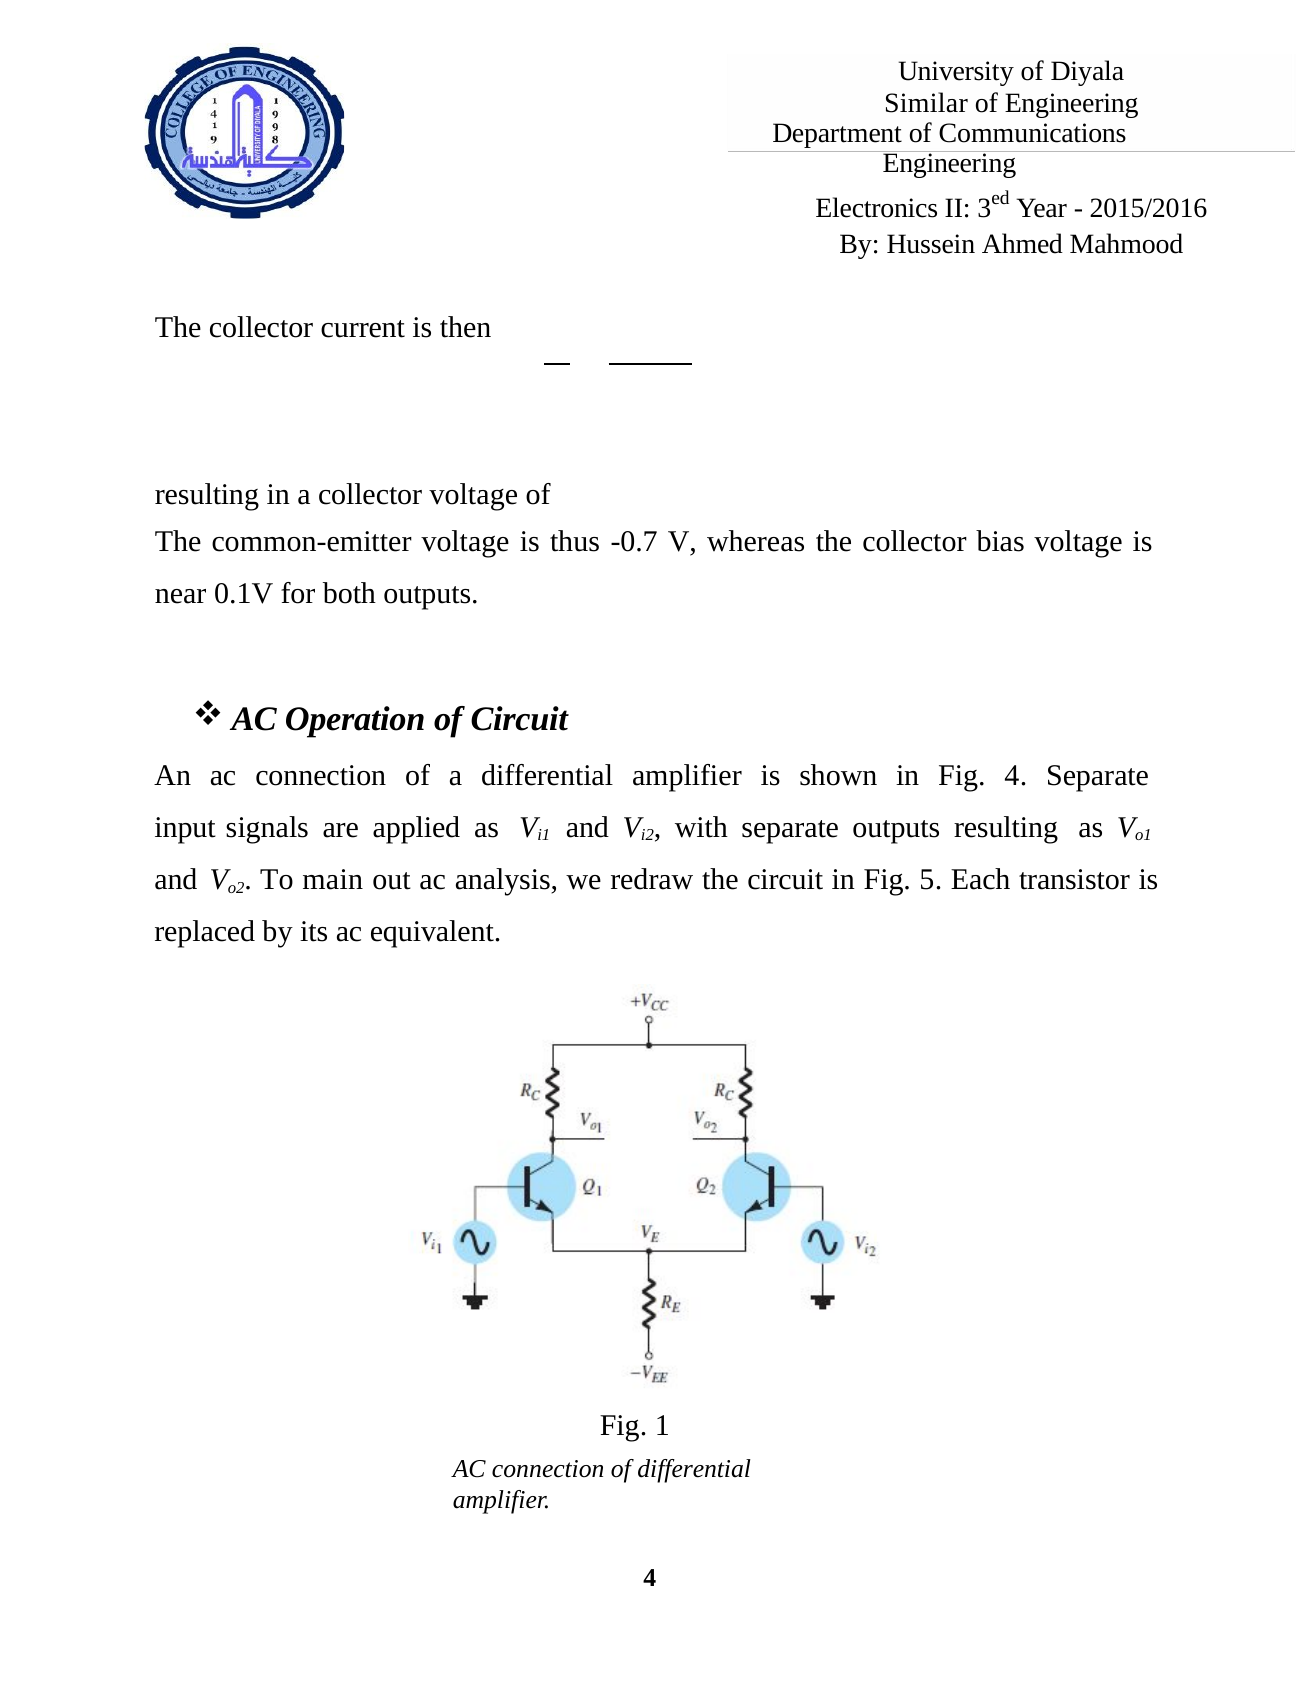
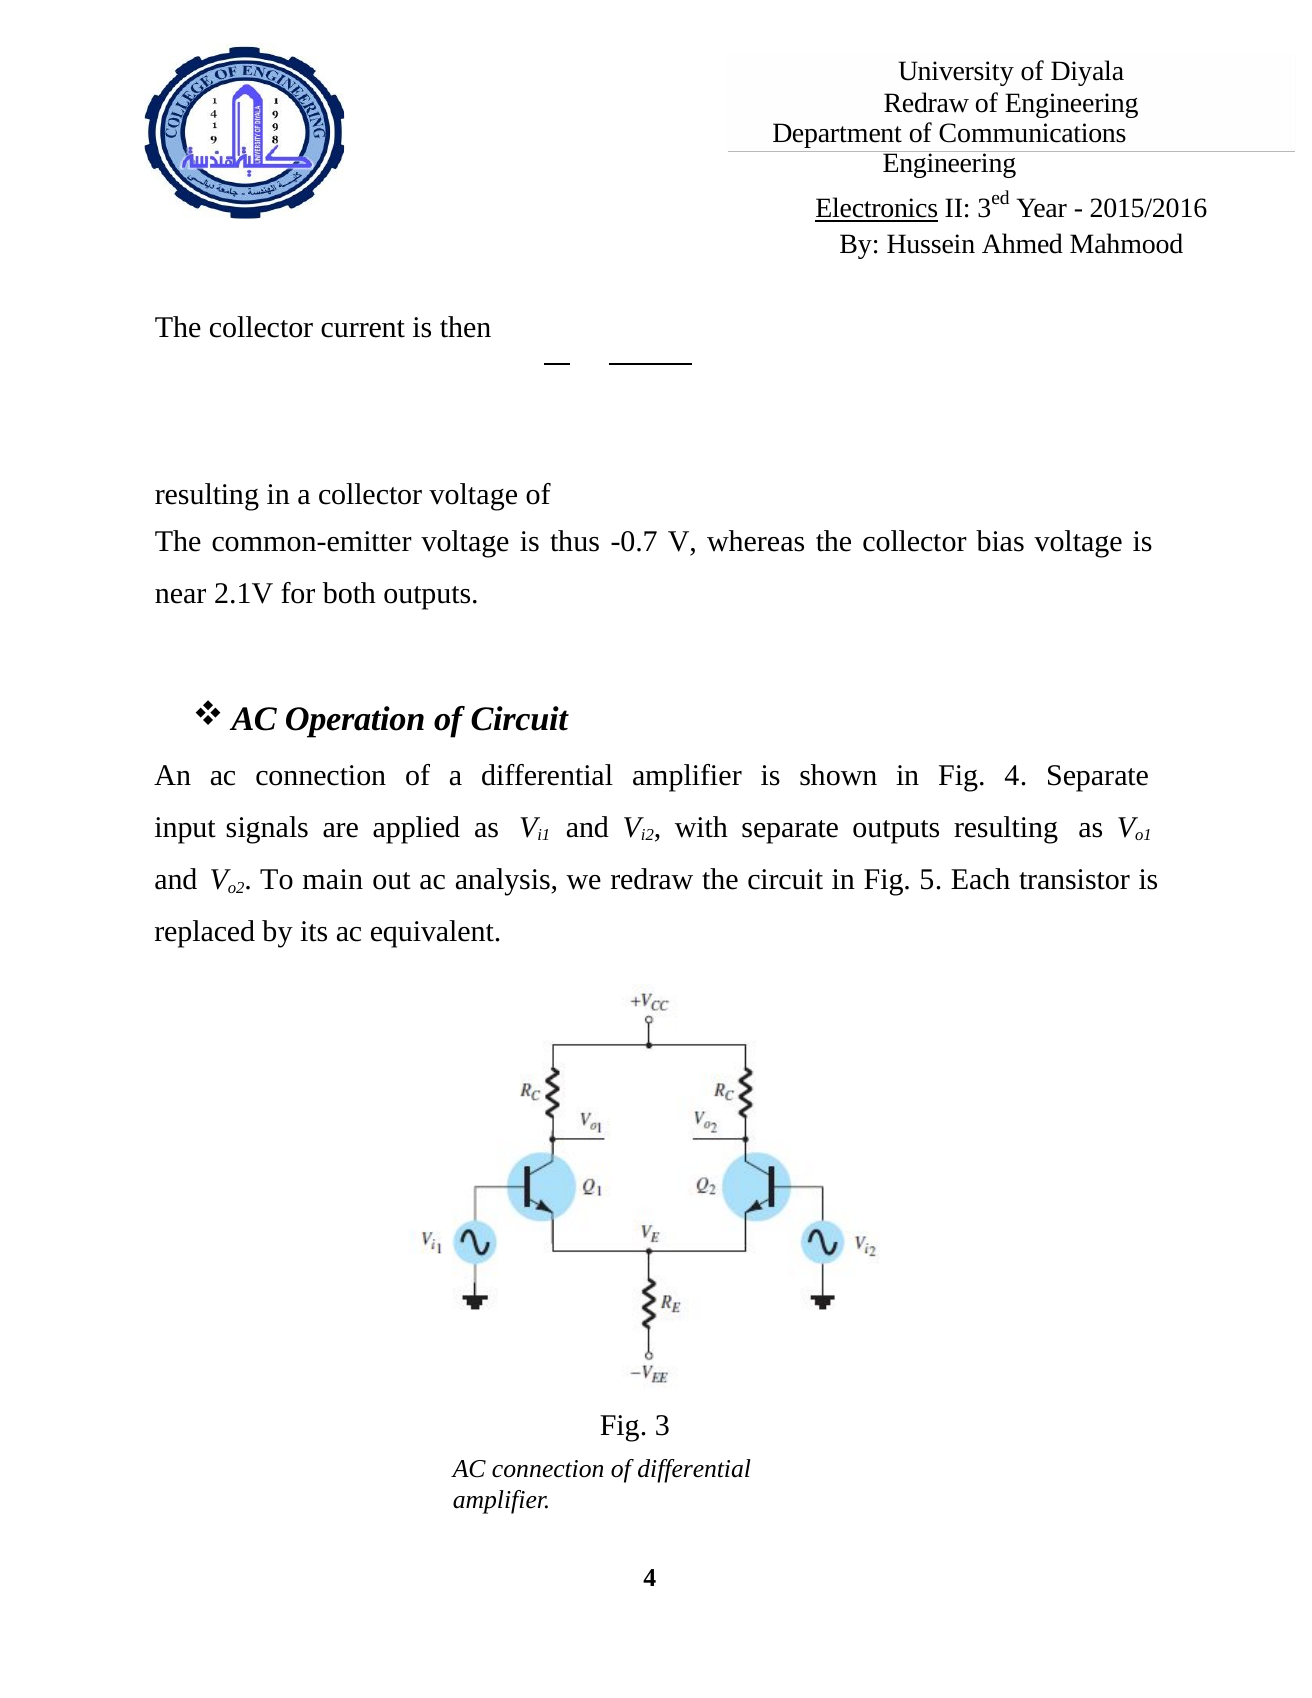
Similar at (926, 104): Similar -> Redraw
Electronics underline: none -> present
0.1V: 0.1V -> 2.1V
Fig 1: 1 -> 3
